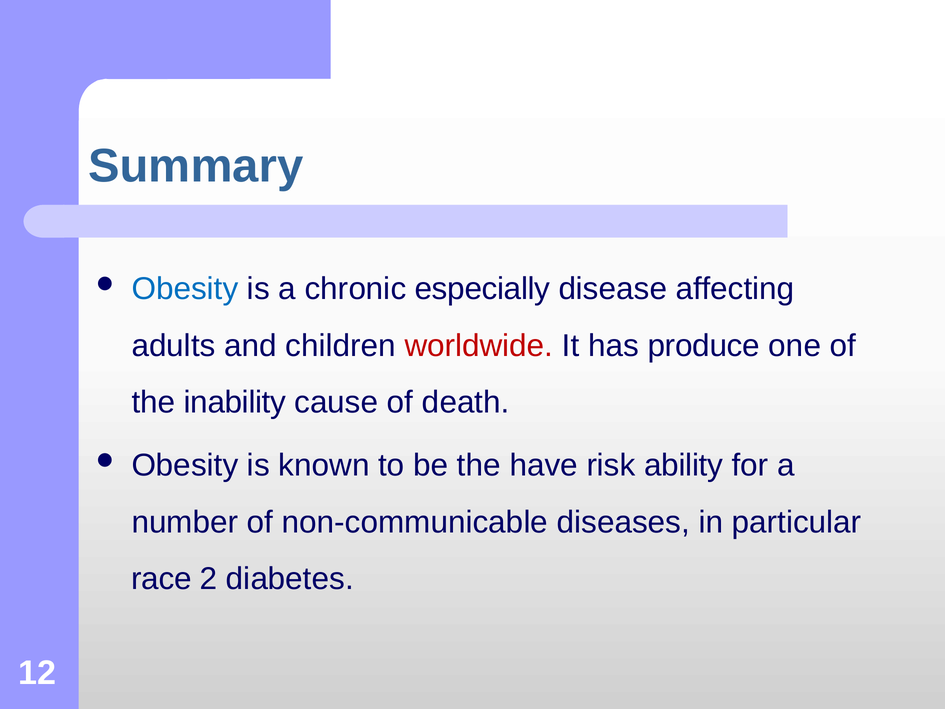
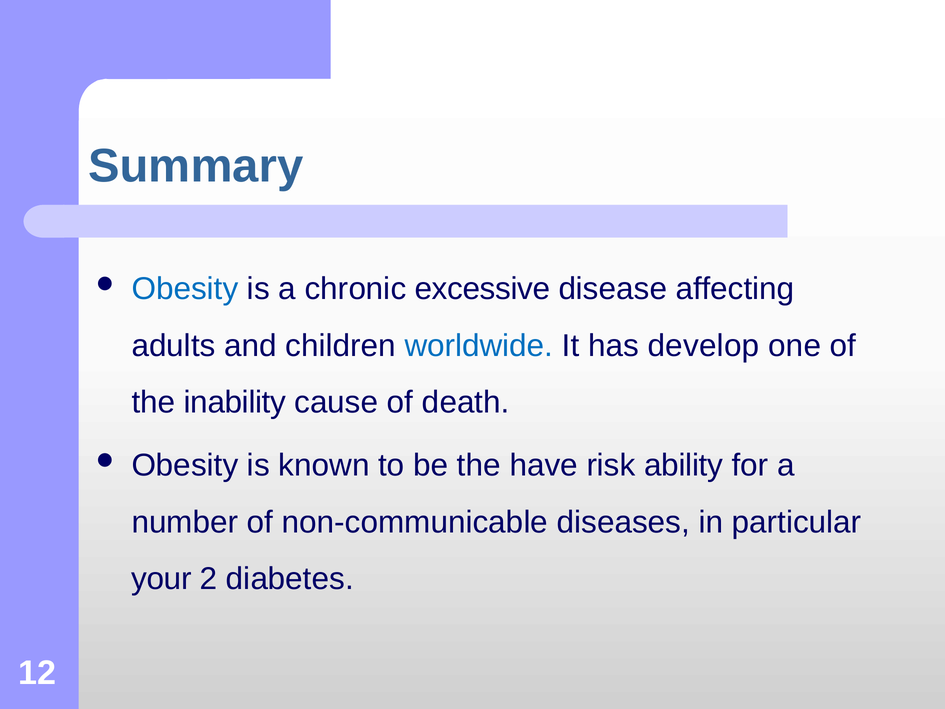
especially: especially -> excessive
worldwide colour: red -> blue
produce: produce -> develop
race: race -> your
